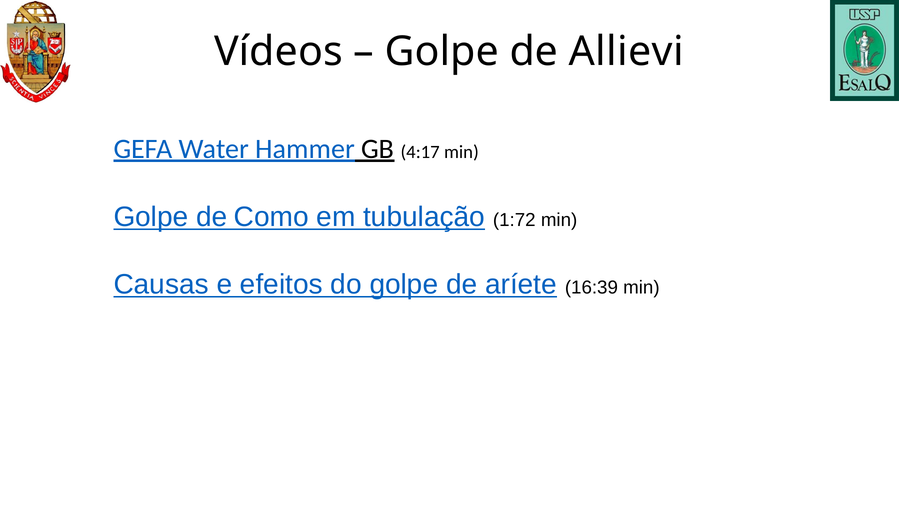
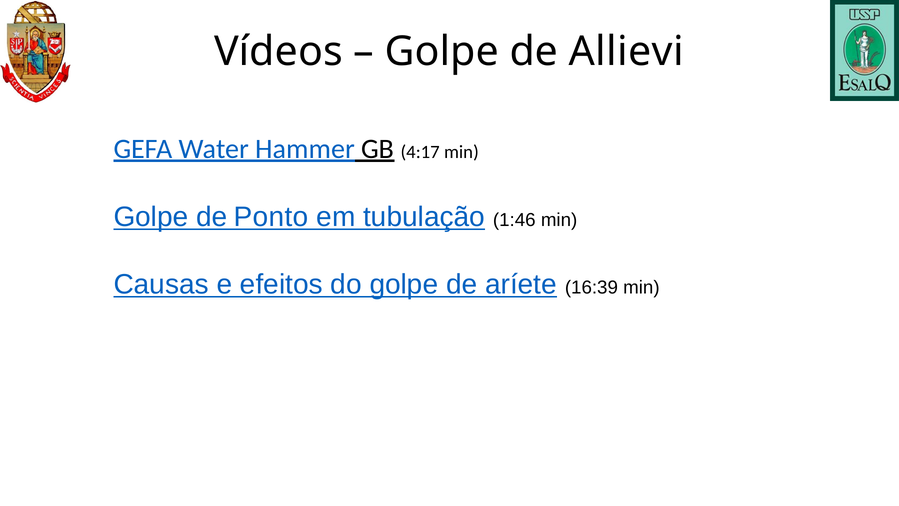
Como: Como -> Ponto
1:72: 1:72 -> 1:46
